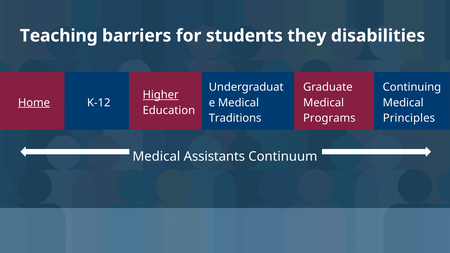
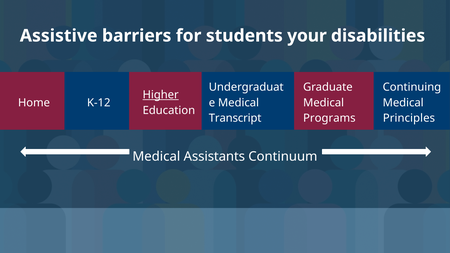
Teaching: Teaching -> Assistive
they: they -> your
Home underline: present -> none
Traditions: Traditions -> Transcript
